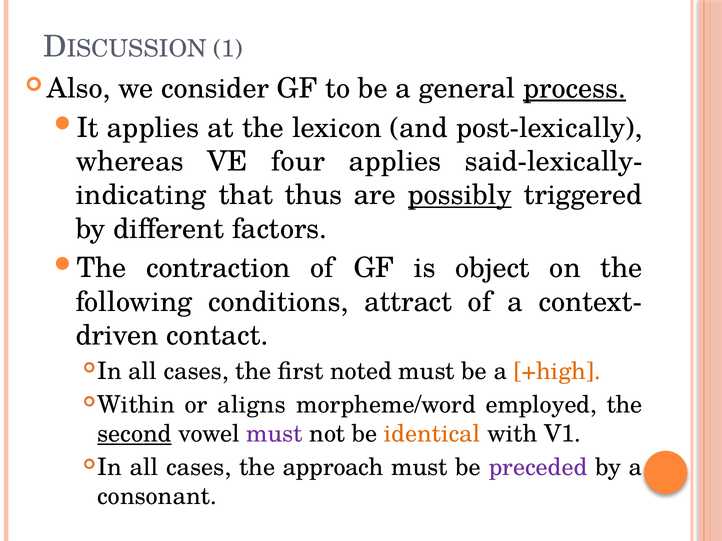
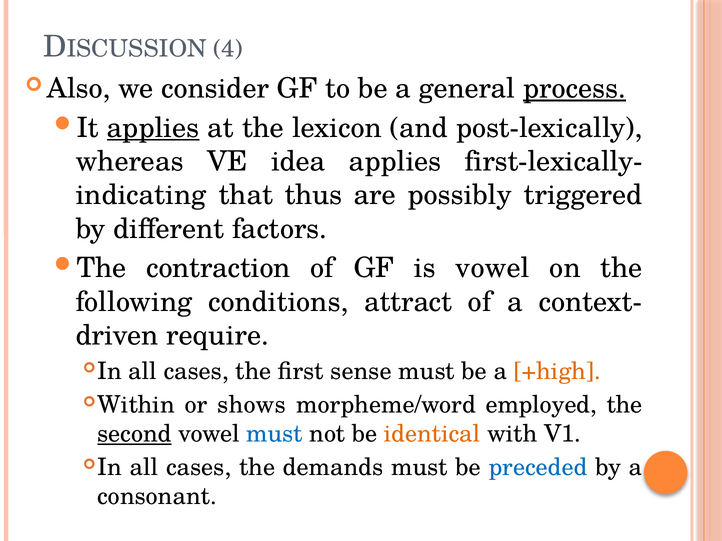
1: 1 -> 4
applies at (153, 128) underline: none -> present
four: four -> idea
said-lexically-: said-lexically- -> first-lexically-
possibly underline: present -> none
is object: object -> vowel
contact: contact -> require
noted: noted -> sense
aligns: aligns -> shows
must at (275, 434) colour: purple -> blue
approach: approach -> demands
preceded colour: purple -> blue
